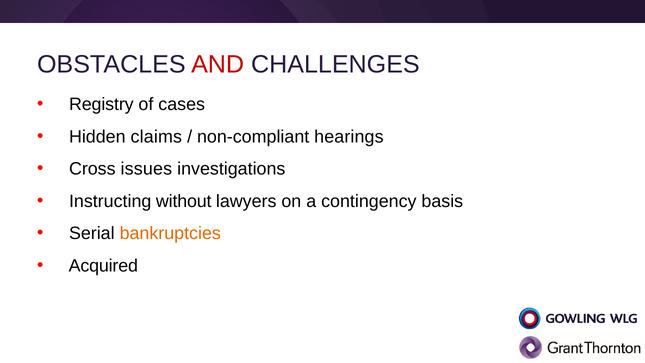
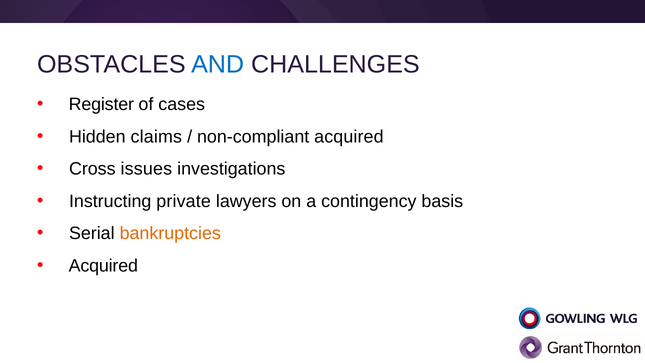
AND colour: red -> blue
Registry: Registry -> Register
non-compliant hearings: hearings -> acquired
without: without -> private
